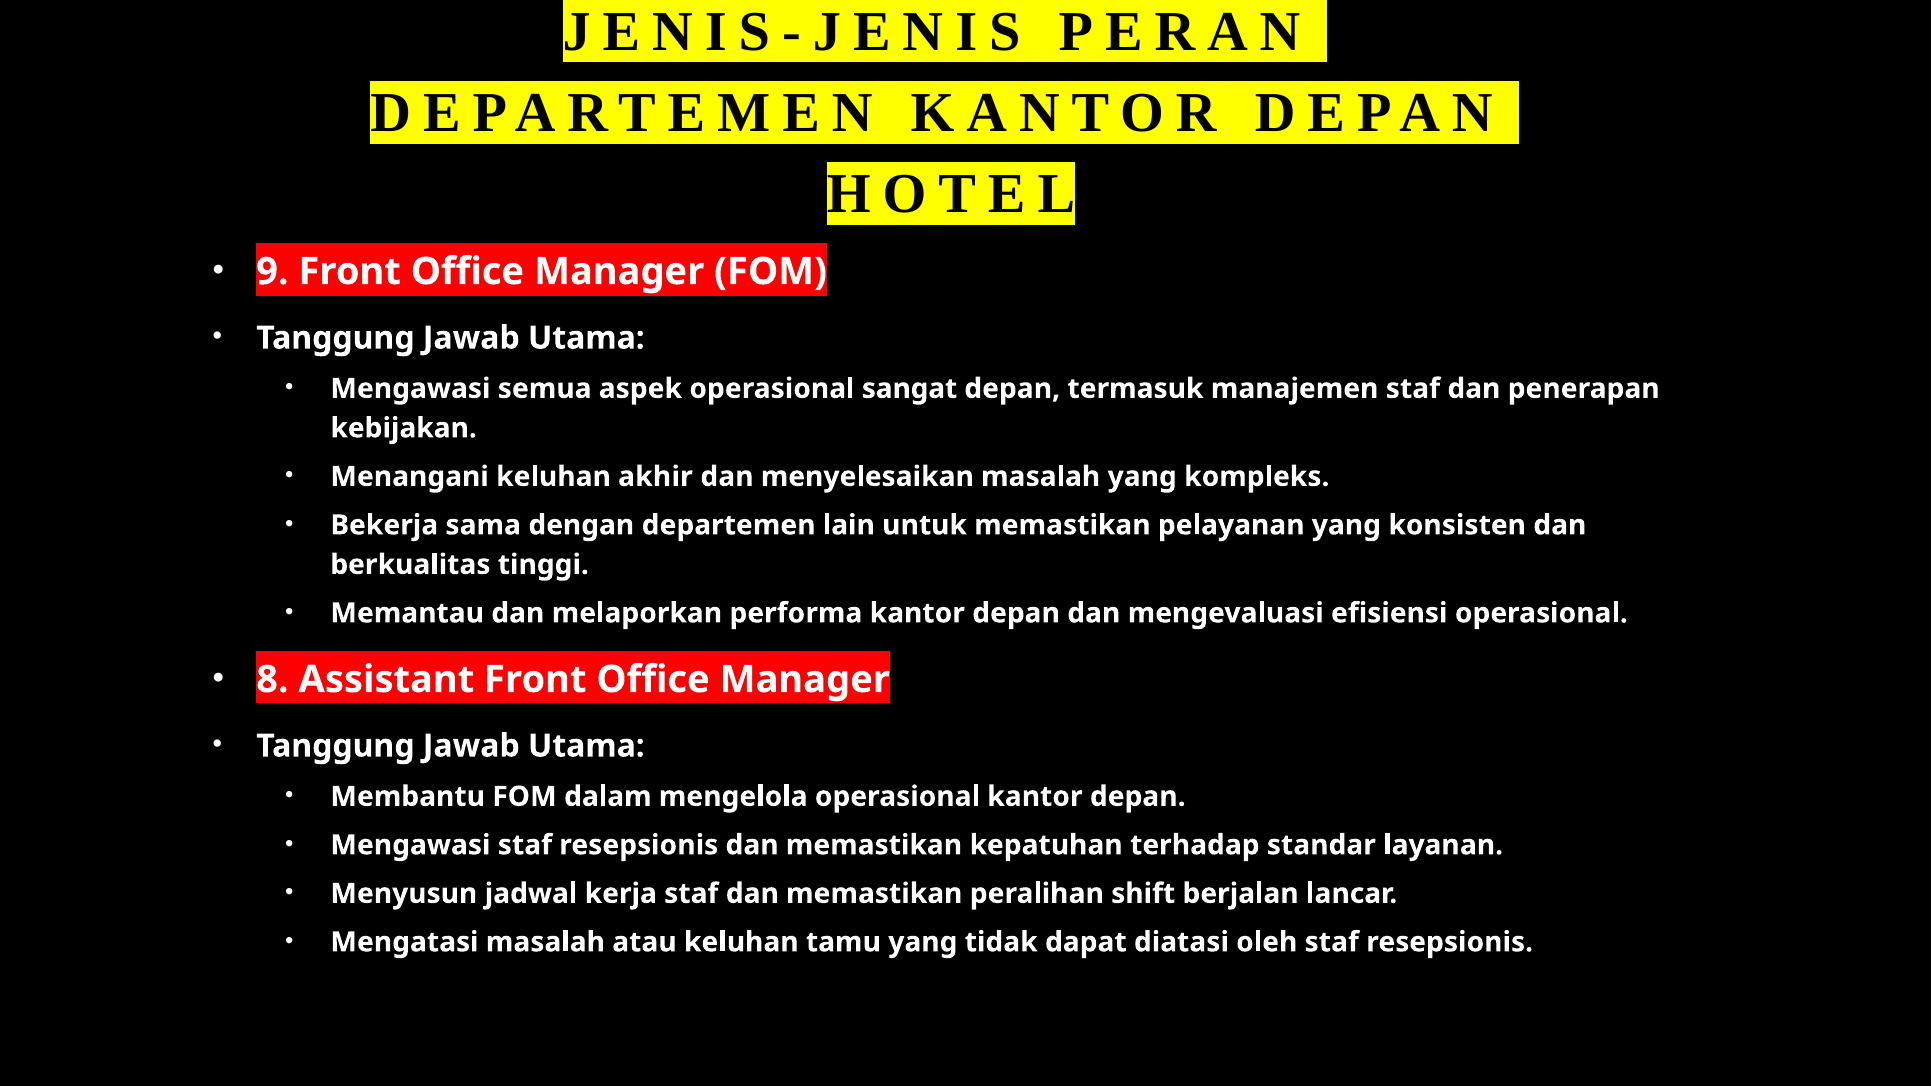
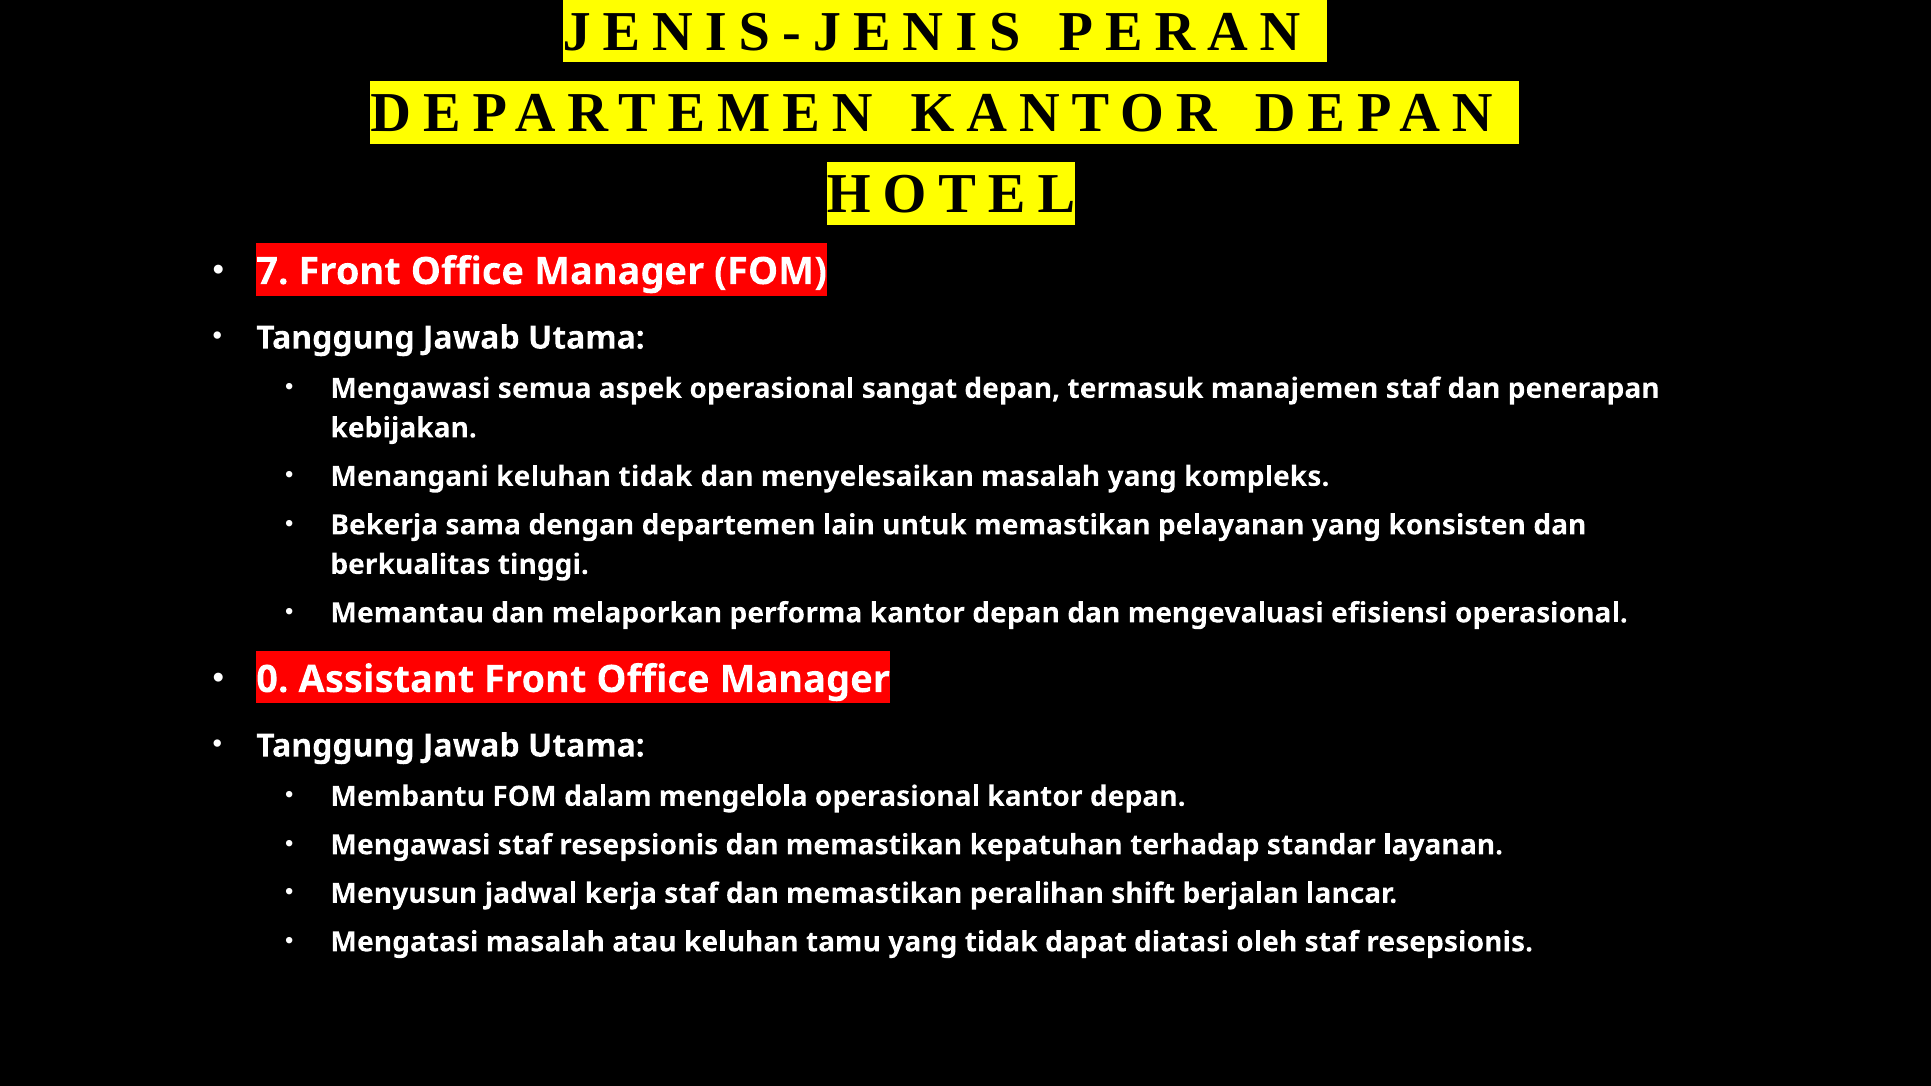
9: 9 -> 7
keluhan akhir: akhir -> tidak
8: 8 -> 0
